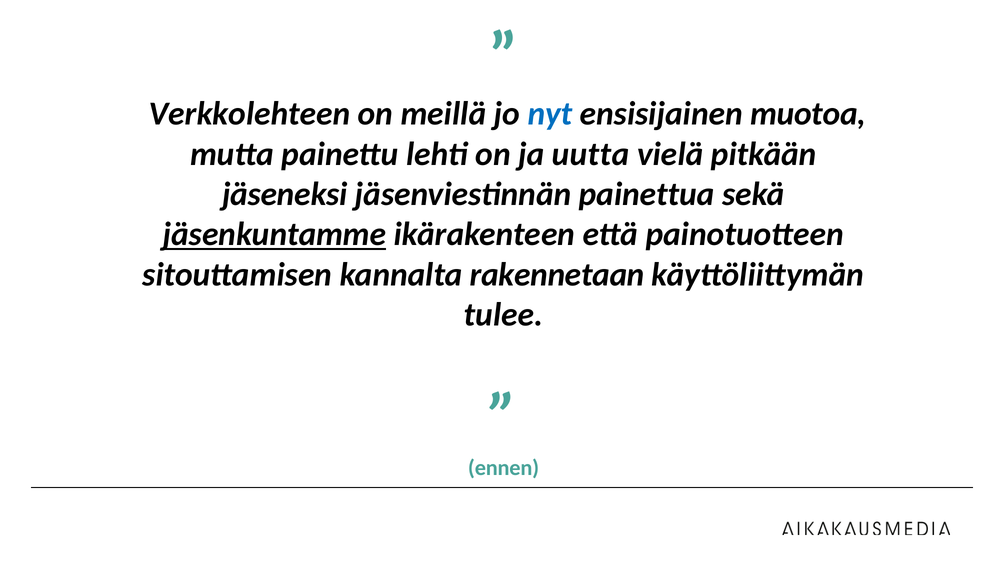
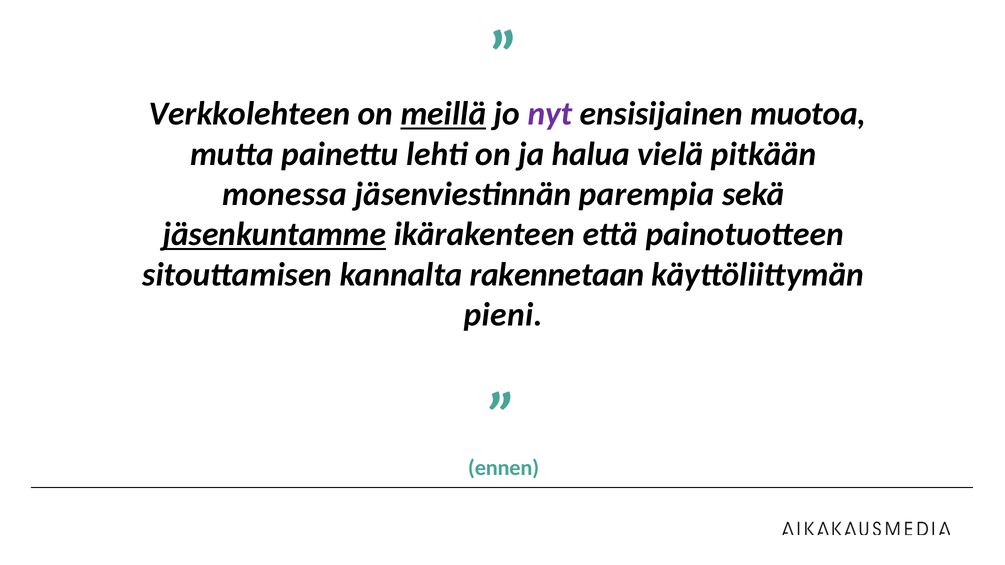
meillä underline: none -> present
nyt colour: blue -> purple
uutta: uutta -> halua
jäseneksi: jäseneksi -> monessa
painettua: painettua -> parempia
tulee: tulee -> pieni
